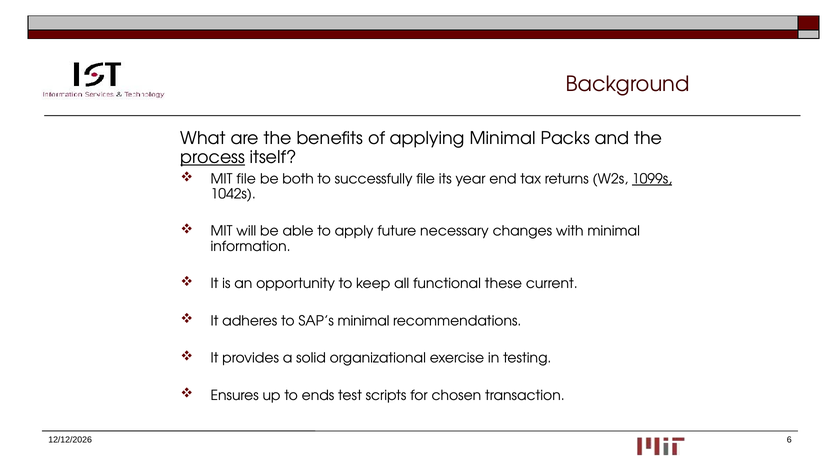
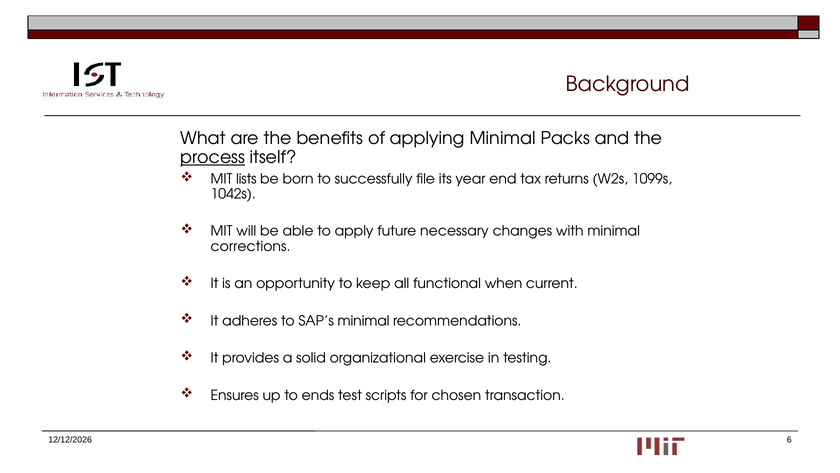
MIT file: file -> lists
both: both -> born
1099s underline: present -> none
information: information -> corrections
these: these -> when
